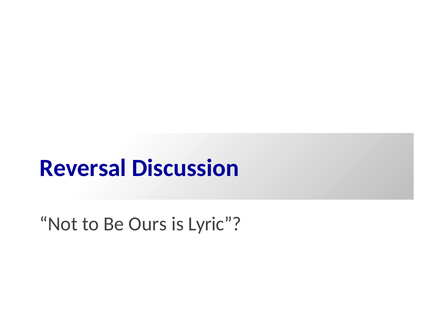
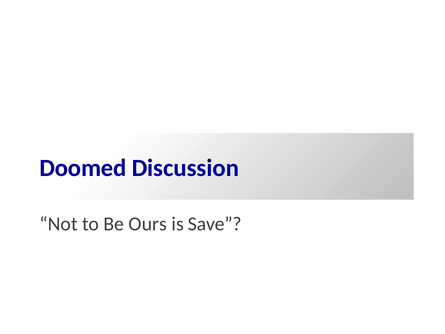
Reversal: Reversal -> Doomed
Lyric: Lyric -> Save
